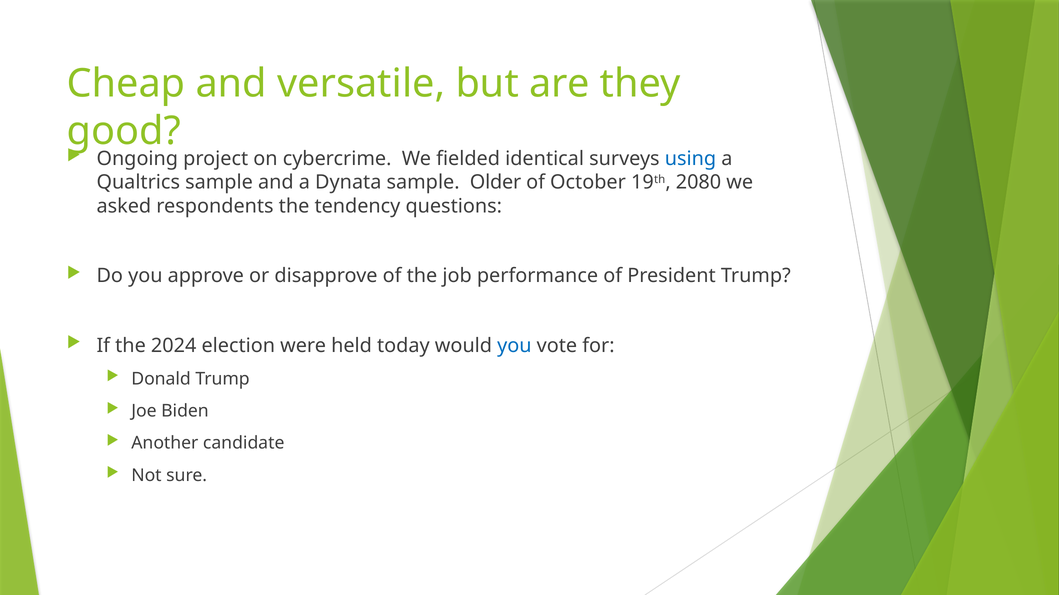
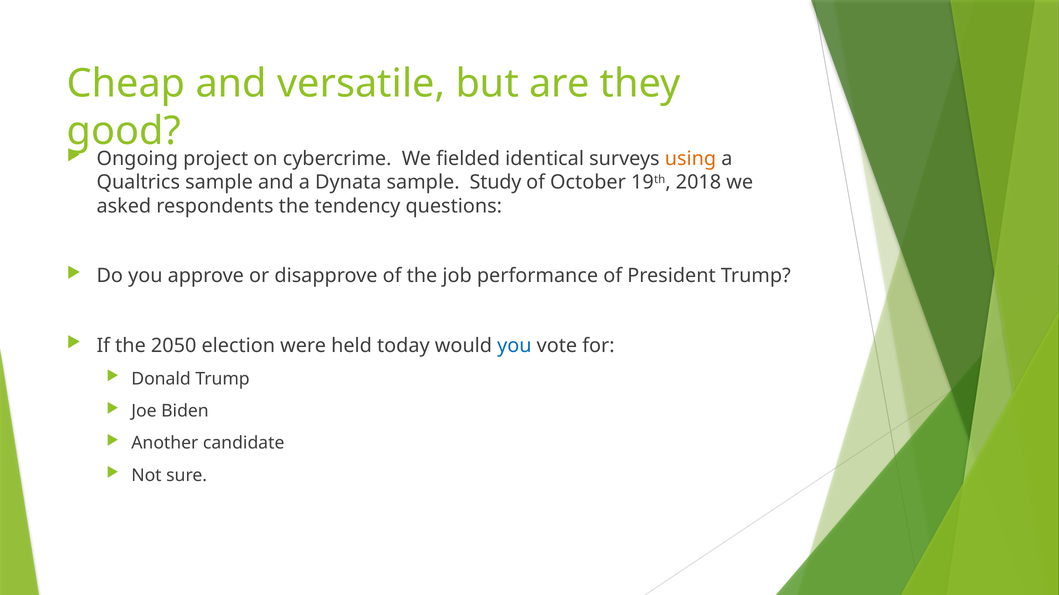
using colour: blue -> orange
Older: Older -> Study
2080: 2080 -> 2018
2024: 2024 -> 2050
